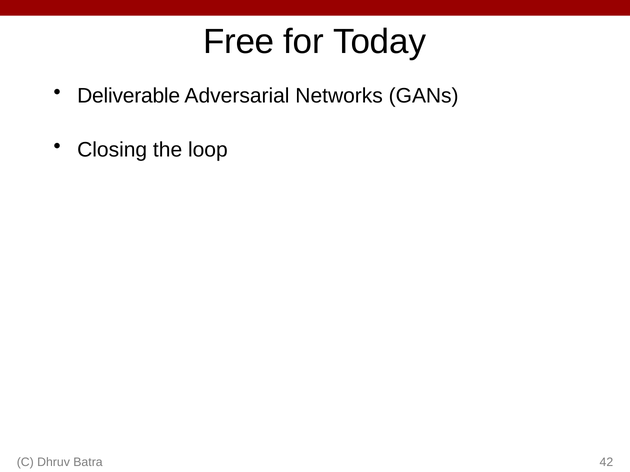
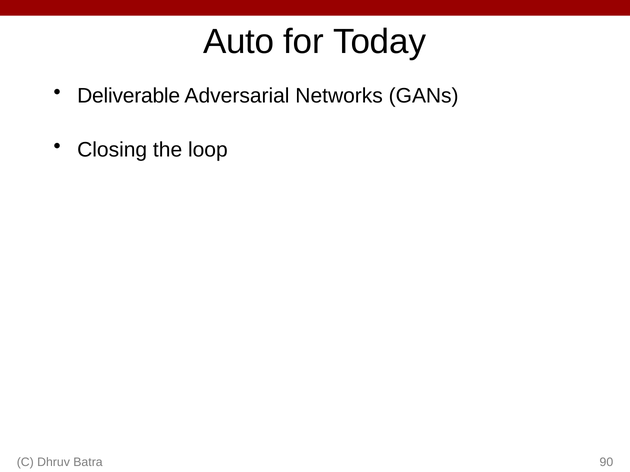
Free: Free -> Auto
42: 42 -> 90
